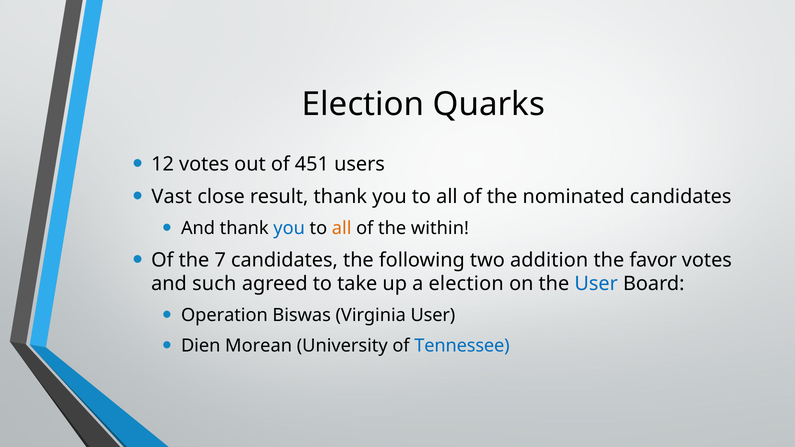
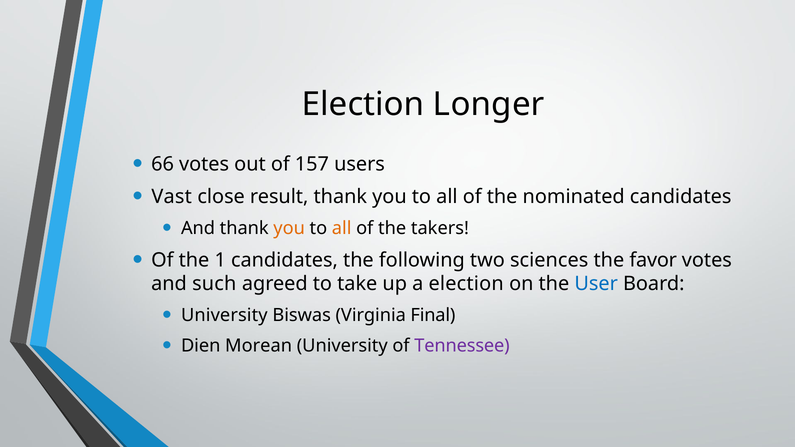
Quarks: Quarks -> Longer
12: 12 -> 66
451: 451 -> 157
you at (289, 228) colour: blue -> orange
within: within -> takers
7: 7 -> 1
addition: addition -> sciences
Operation at (224, 315): Operation -> University
Virginia User: User -> Final
Tennessee colour: blue -> purple
